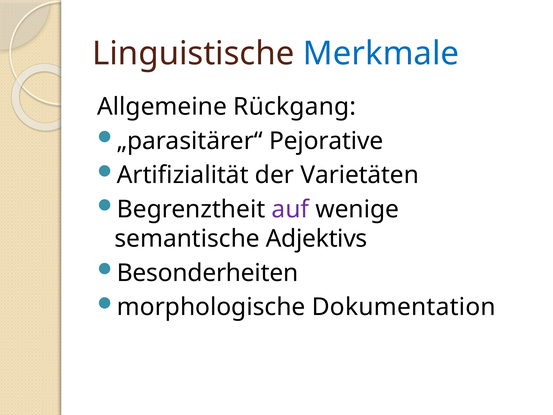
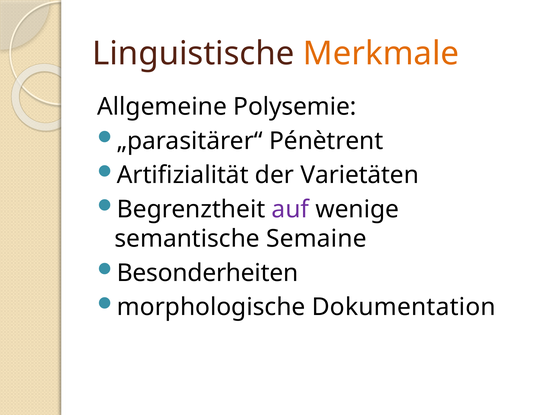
Merkmale colour: blue -> orange
Rückgang: Rückgang -> Polysemie
Pejorative: Pejorative -> Pénètrent
Adjektivs: Adjektivs -> Semaine
